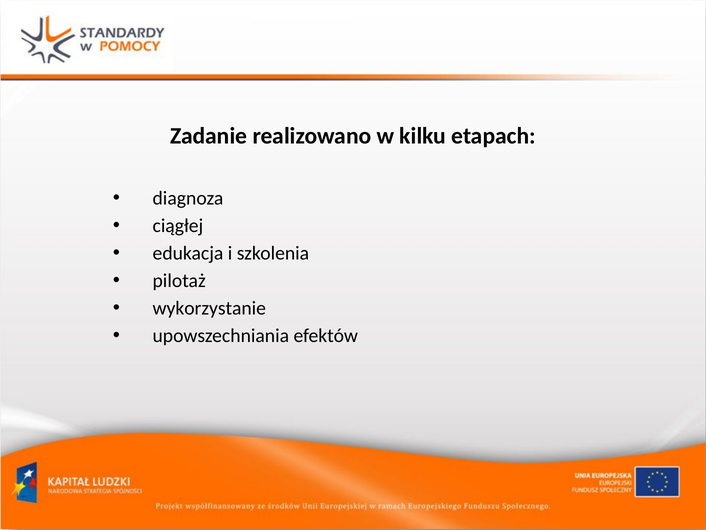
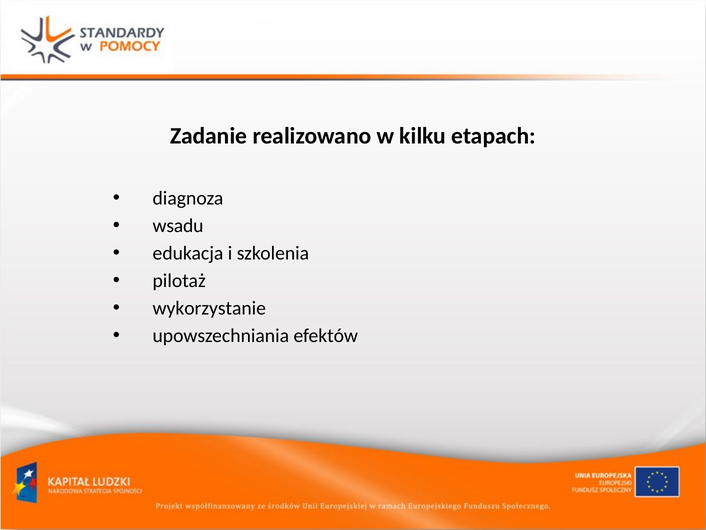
ciągłej: ciągłej -> wsadu
